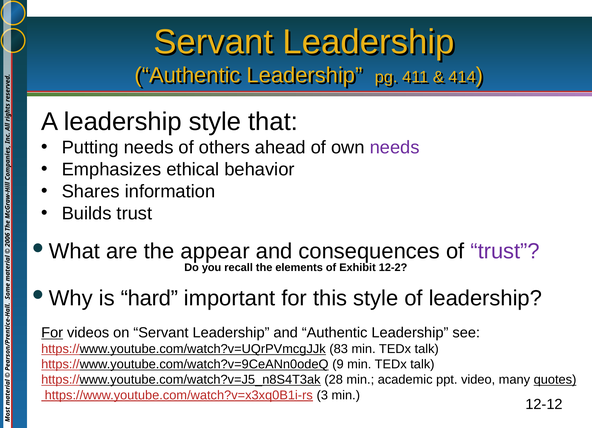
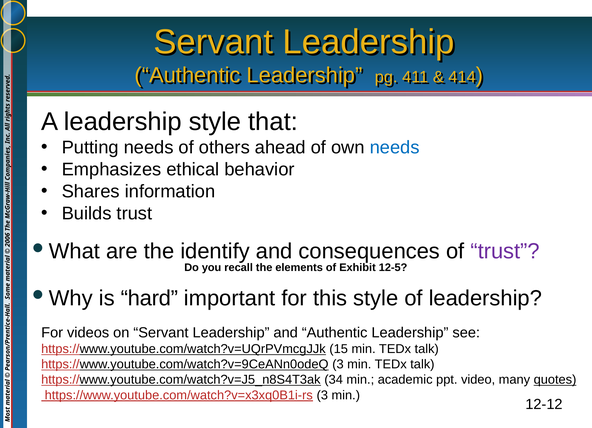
needs at (395, 147) colour: purple -> blue
appear: appear -> identify
12-2: 12-2 -> 12-5
For at (52, 332) underline: present -> none
83: 83 -> 15
https://www.youtube.com/watch?v=9CeANn0odeQ 9: 9 -> 3
28: 28 -> 34
